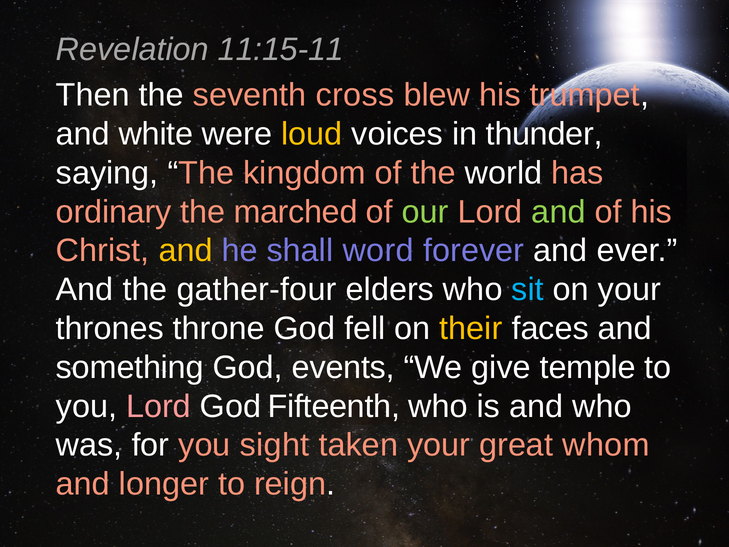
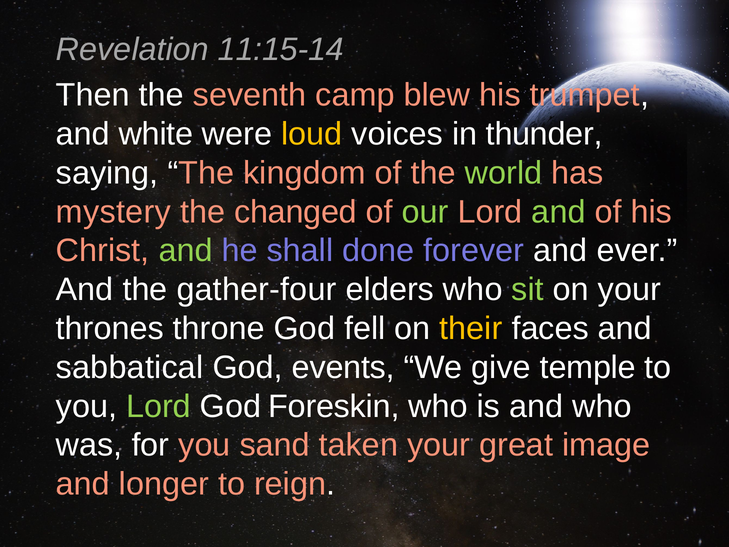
11:15-11: 11:15-11 -> 11:15-14
cross: cross -> camp
world colour: white -> light green
ordinary: ordinary -> mystery
marched: marched -> changed
and at (186, 251) colour: yellow -> light green
word: word -> done
sit colour: light blue -> light green
something: something -> sabbatical
Lord at (158, 406) colour: pink -> light green
Fifteenth: Fifteenth -> Foreskin
sight: sight -> sand
whom: whom -> image
